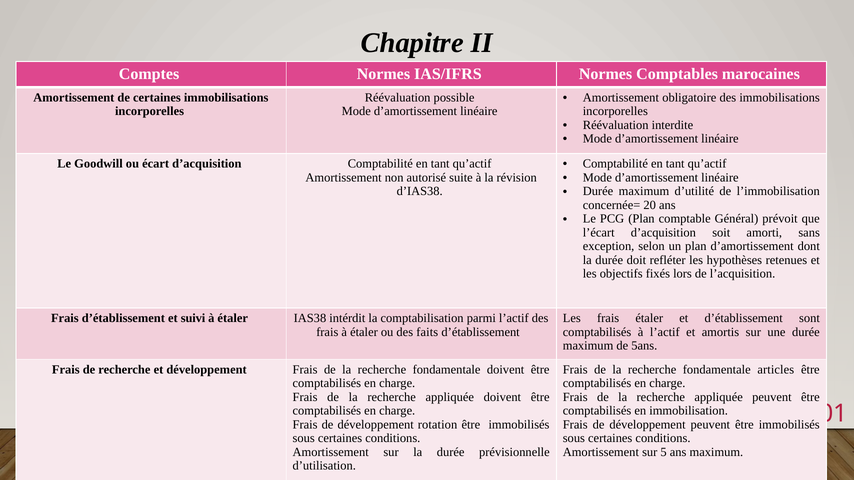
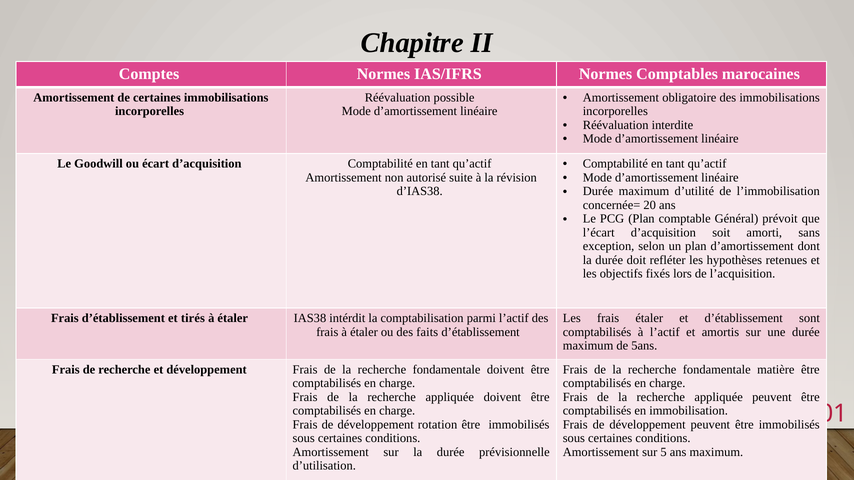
suivi: suivi -> tirés
articles: articles -> matière
